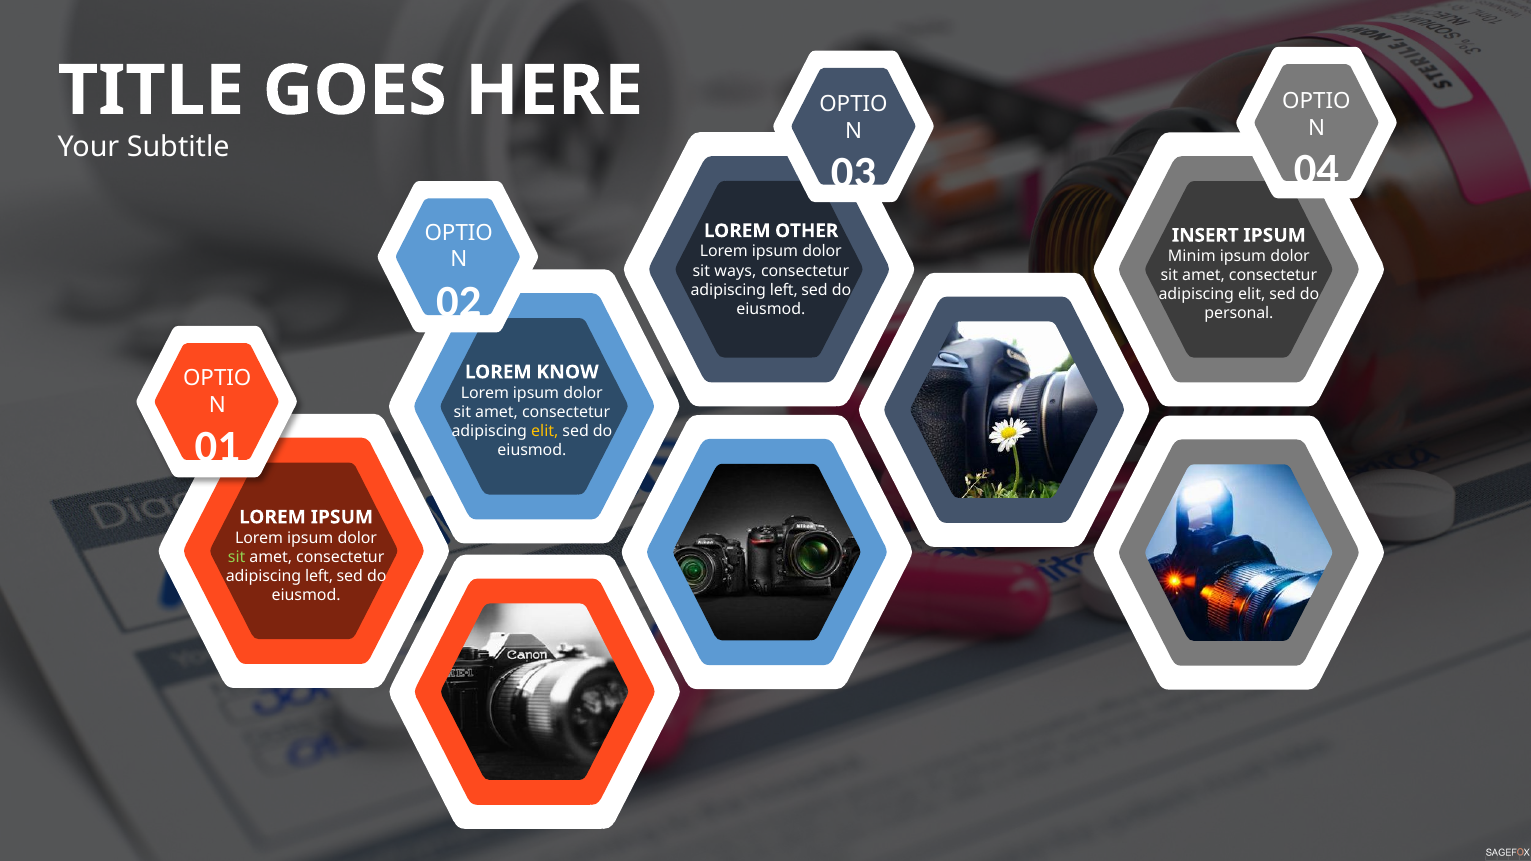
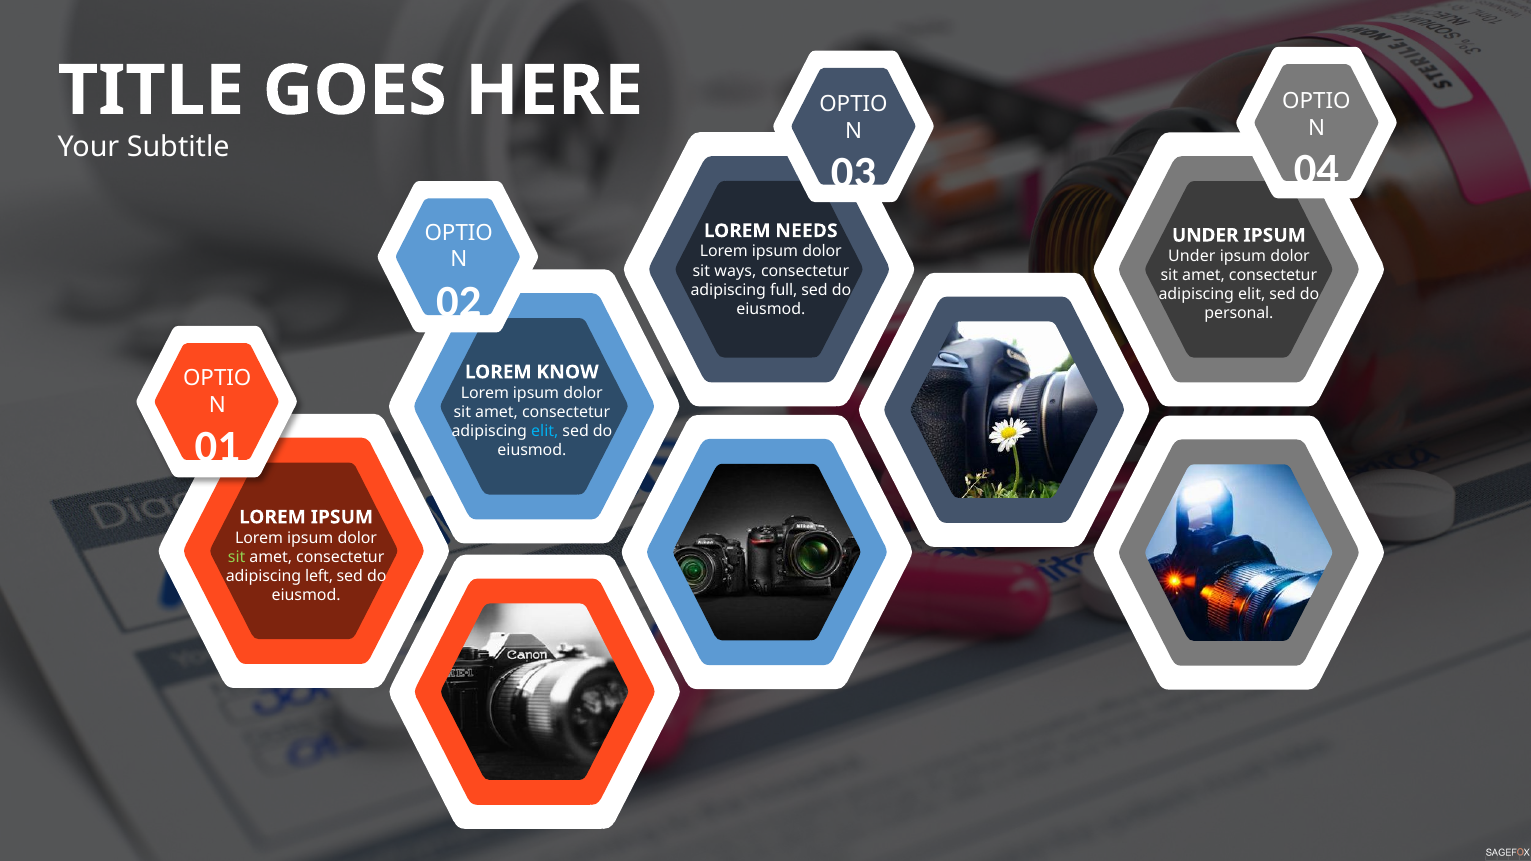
OTHER: OTHER -> NEEDS
INSERT at (1205, 235): INSERT -> UNDER
Minim at (1192, 256): Minim -> Under
left at (784, 290): left -> full
elit at (545, 431) colour: yellow -> light blue
